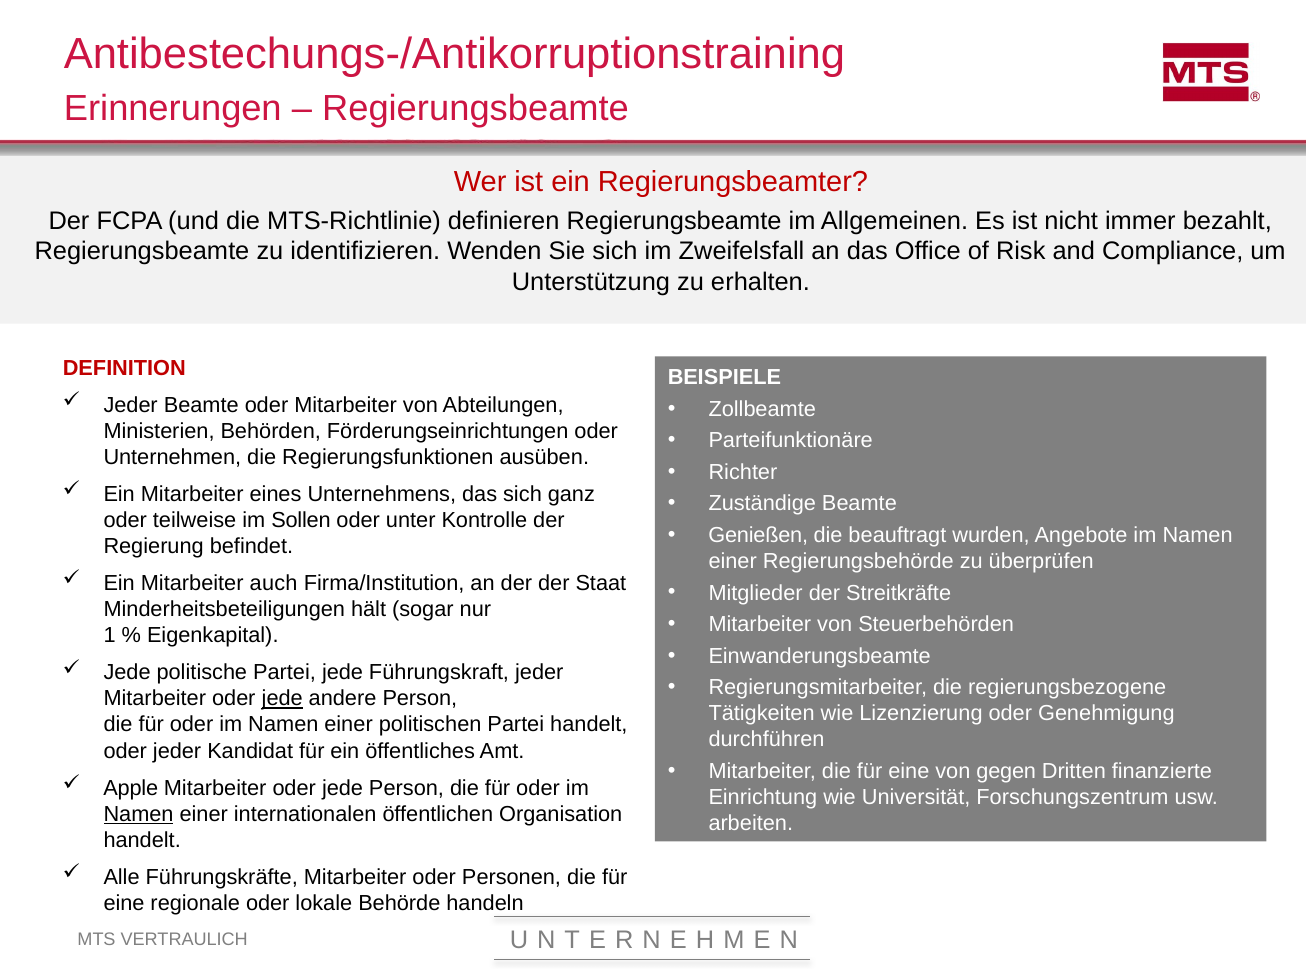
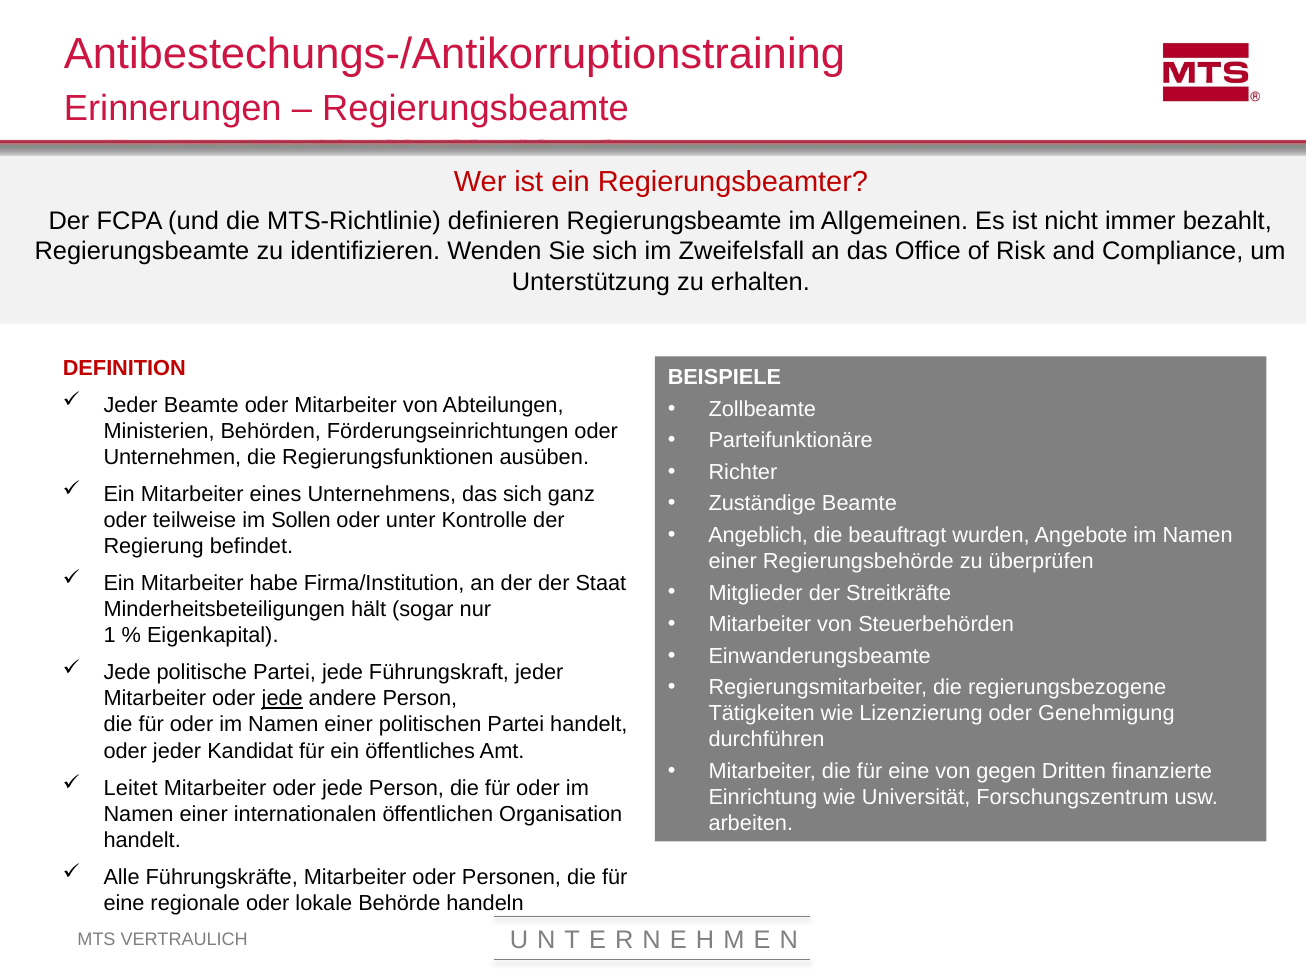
Genießen: Genießen -> Angeblich
auch: auch -> habe
Apple: Apple -> Leitet
Namen at (139, 814) underline: present -> none
